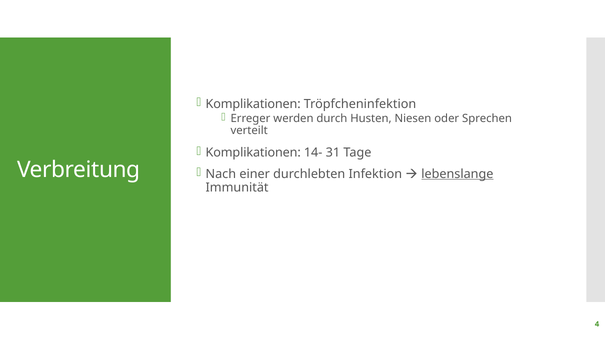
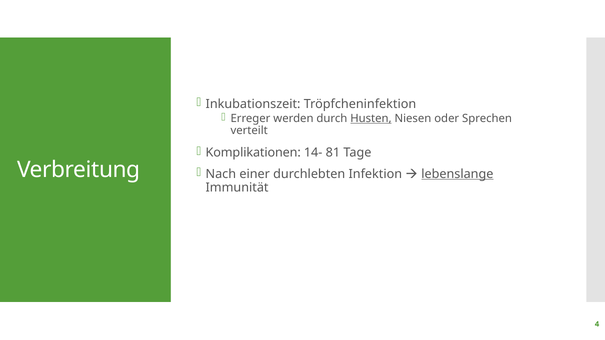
Komplikationen at (253, 104): Komplikationen -> Inkubationszeit
Husten underline: none -> present
31: 31 -> 81
